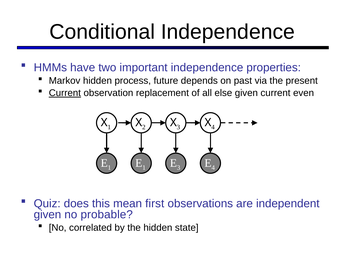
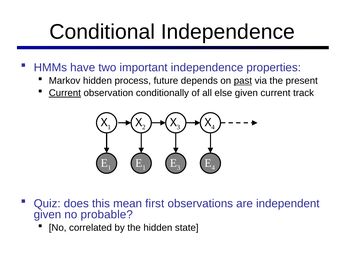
past underline: none -> present
replacement: replacement -> conditionally
even: even -> track
